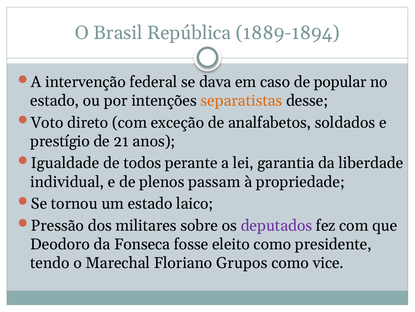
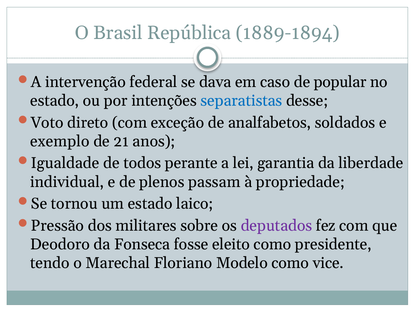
separatistas colour: orange -> blue
prestígio: prestígio -> exemplo
Grupos: Grupos -> Modelo
